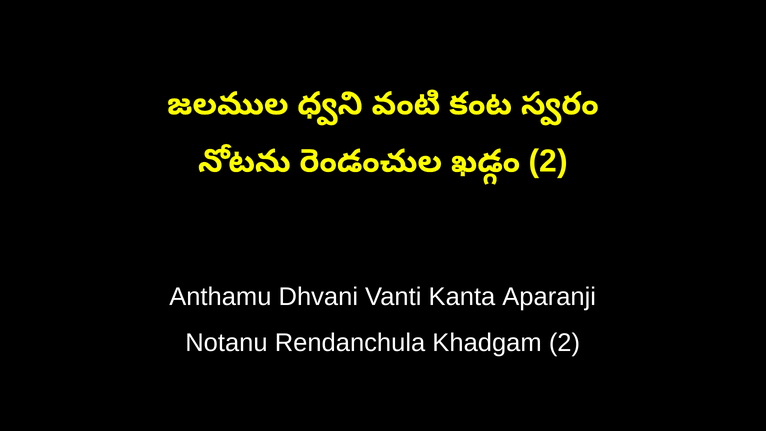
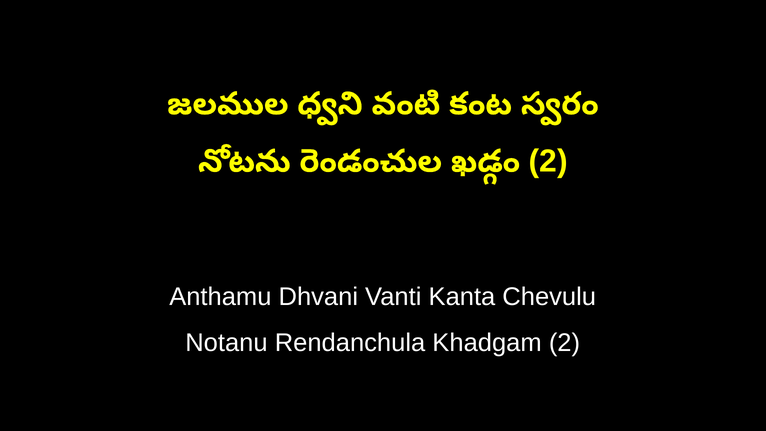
Aparanji: Aparanji -> Chevulu
